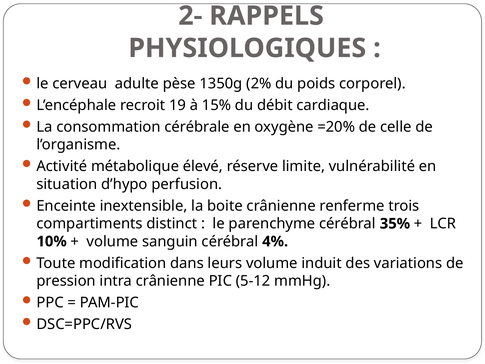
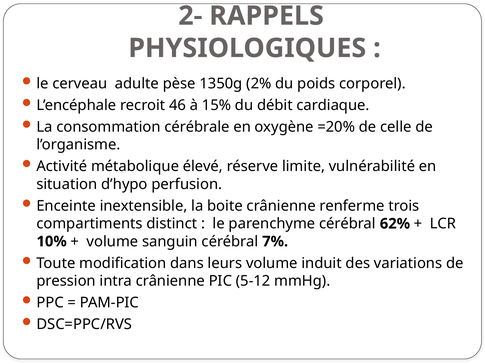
19: 19 -> 46
35%: 35% -> 62%
4%: 4% -> 7%
